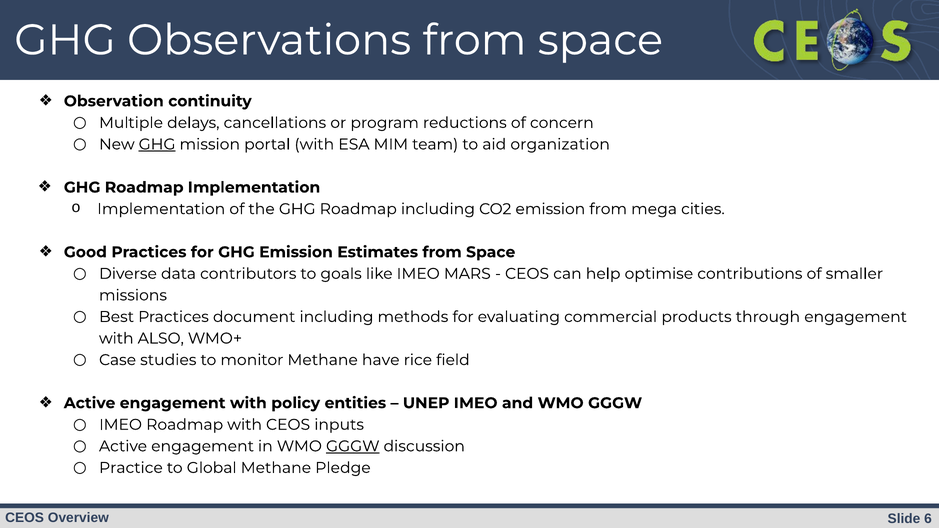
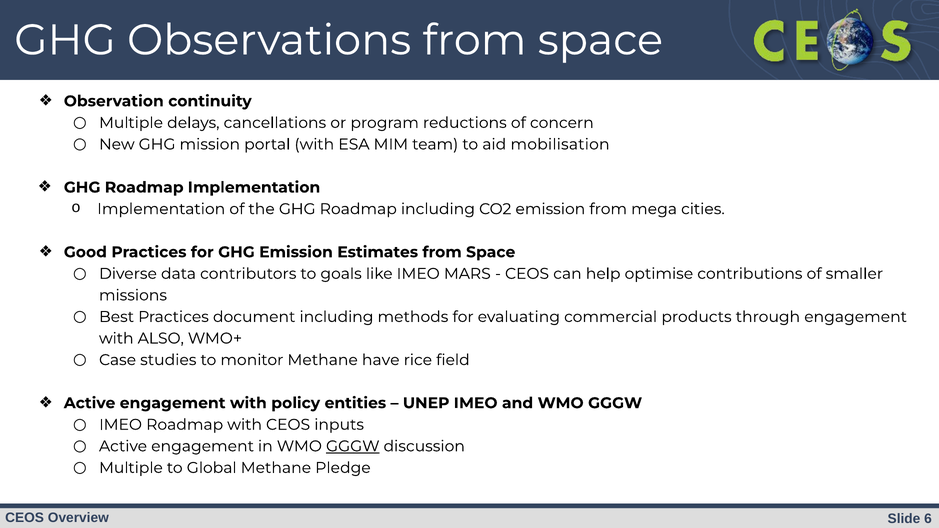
GHG at (157, 144) underline: present -> none
organization: organization -> mobilisation
Practice at (131, 468): Practice -> Multiple
